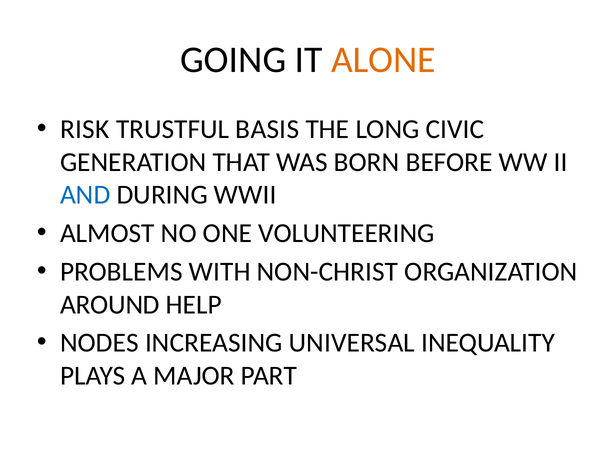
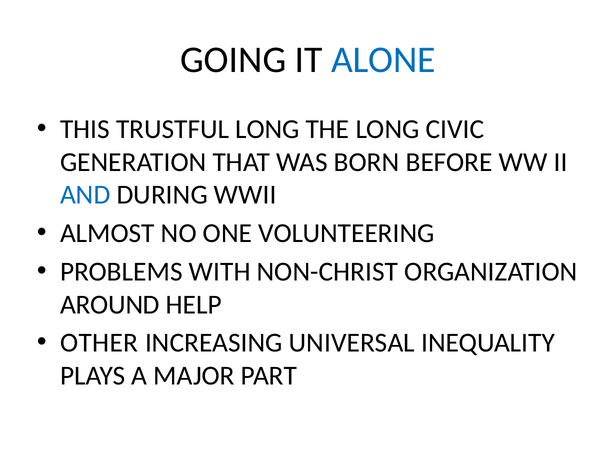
ALONE colour: orange -> blue
RISK: RISK -> THIS
TRUSTFUL BASIS: BASIS -> LONG
NODES: NODES -> OTHER
